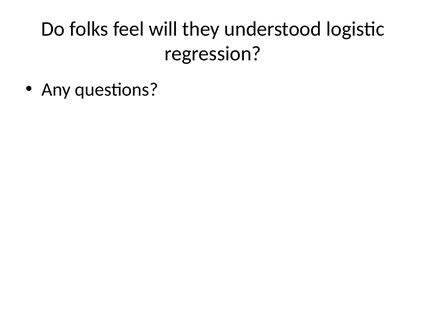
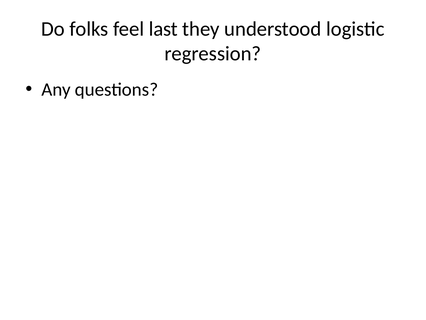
will: will -> last
